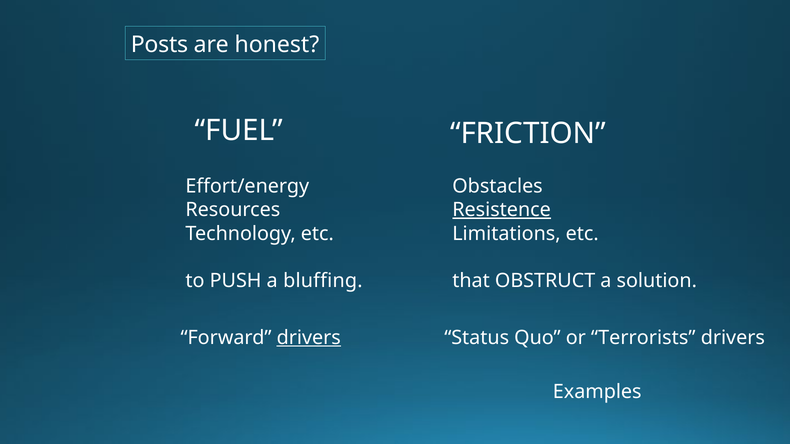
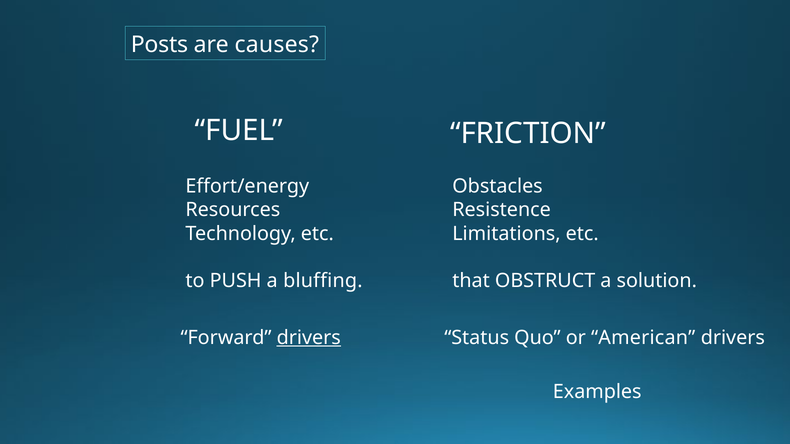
honest: honest -> causes
Resistence underline: present -> none
Terrorists: Terrorists -> American
